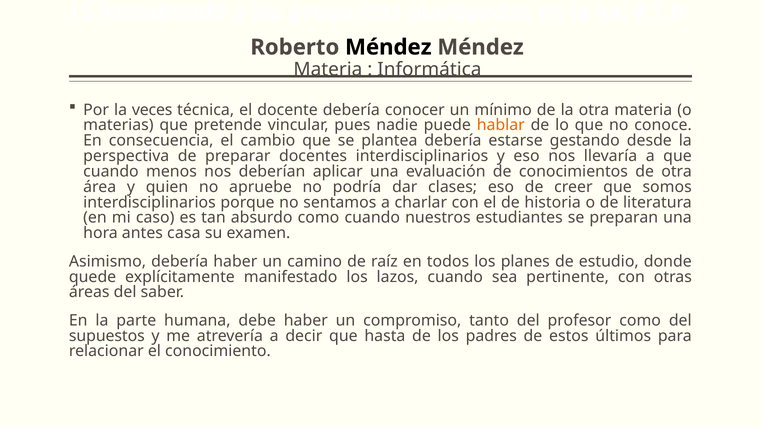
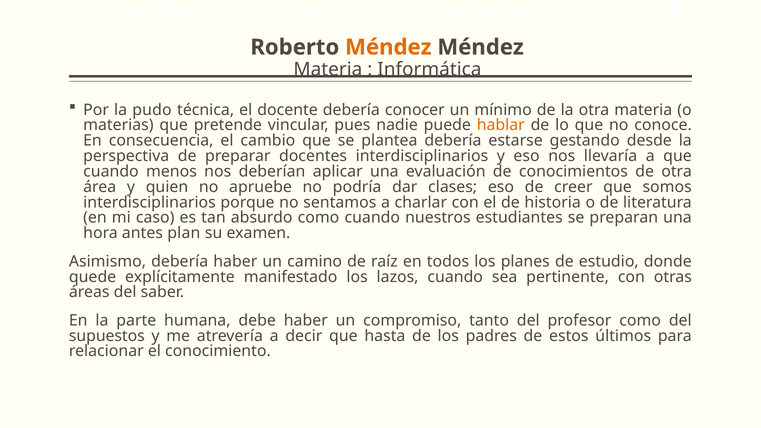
Méndez at (388, 47) colour: black -> orange
veces: veces -> pudo
casa: casa -> plan
